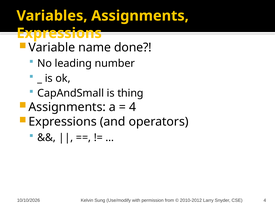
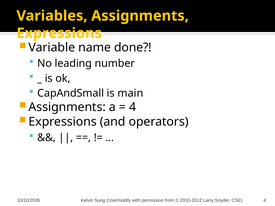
thing: thing -> main
